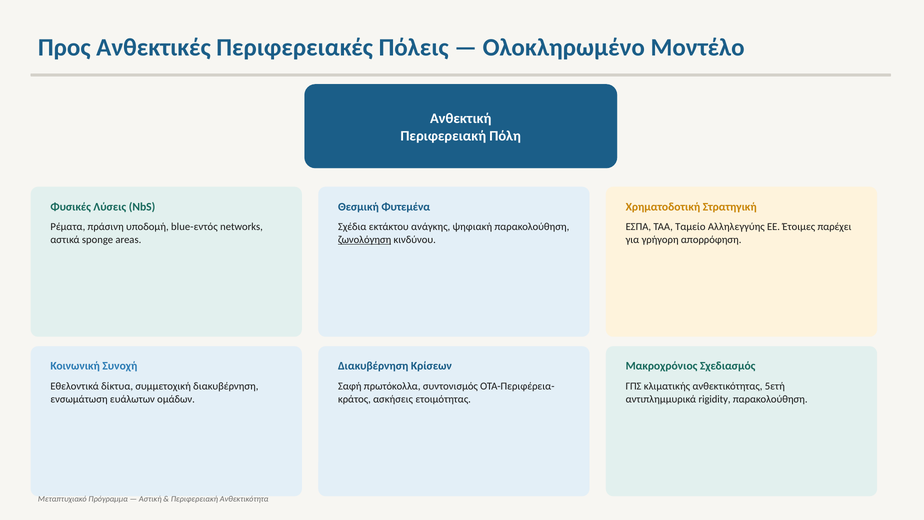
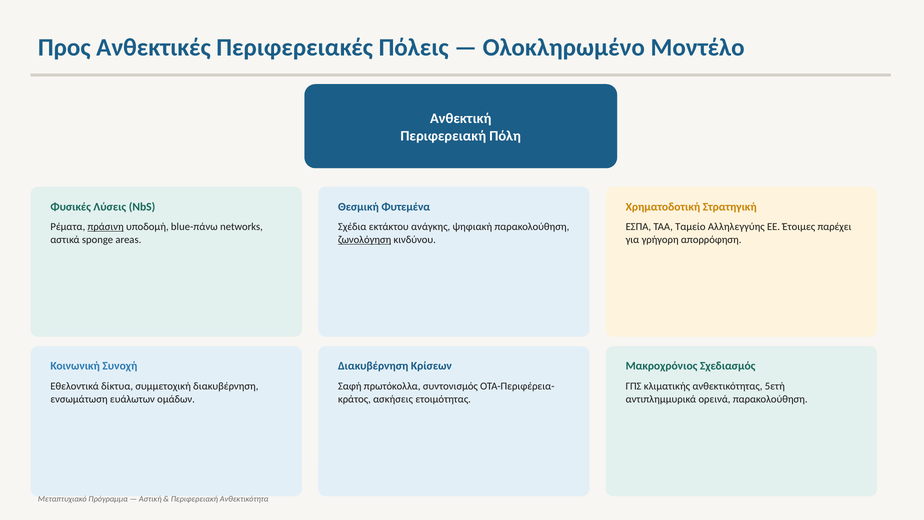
πράσινη underline: none -> present
blue-εντός: blue-εντός -> blue-πάνω
rigidity: rigidity -> ορεινά
